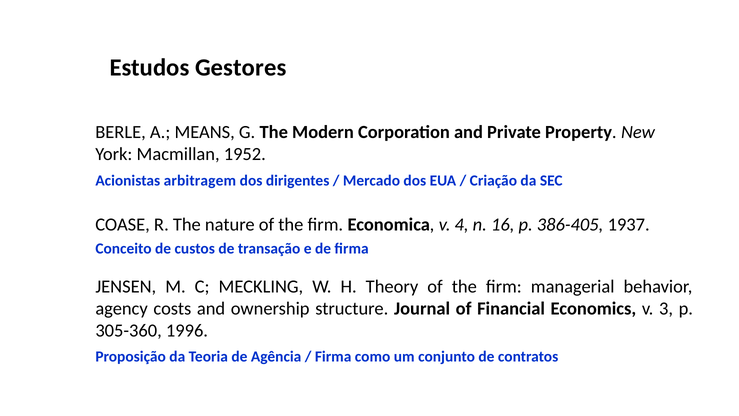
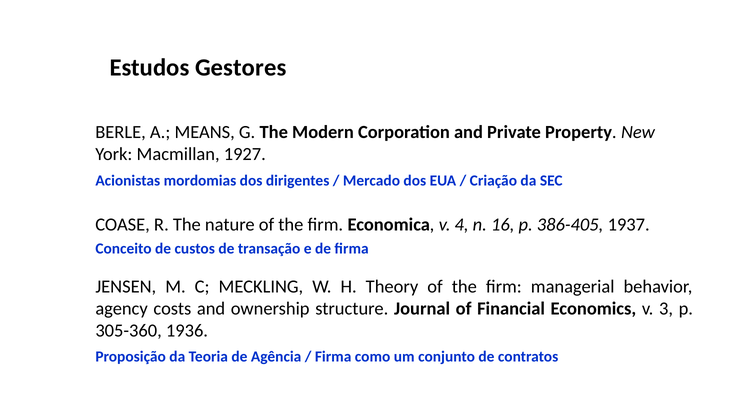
1952: 1952 -> 1927
arbitragem: arbitragem -> mordomias
1996: 1996 -> 1936
